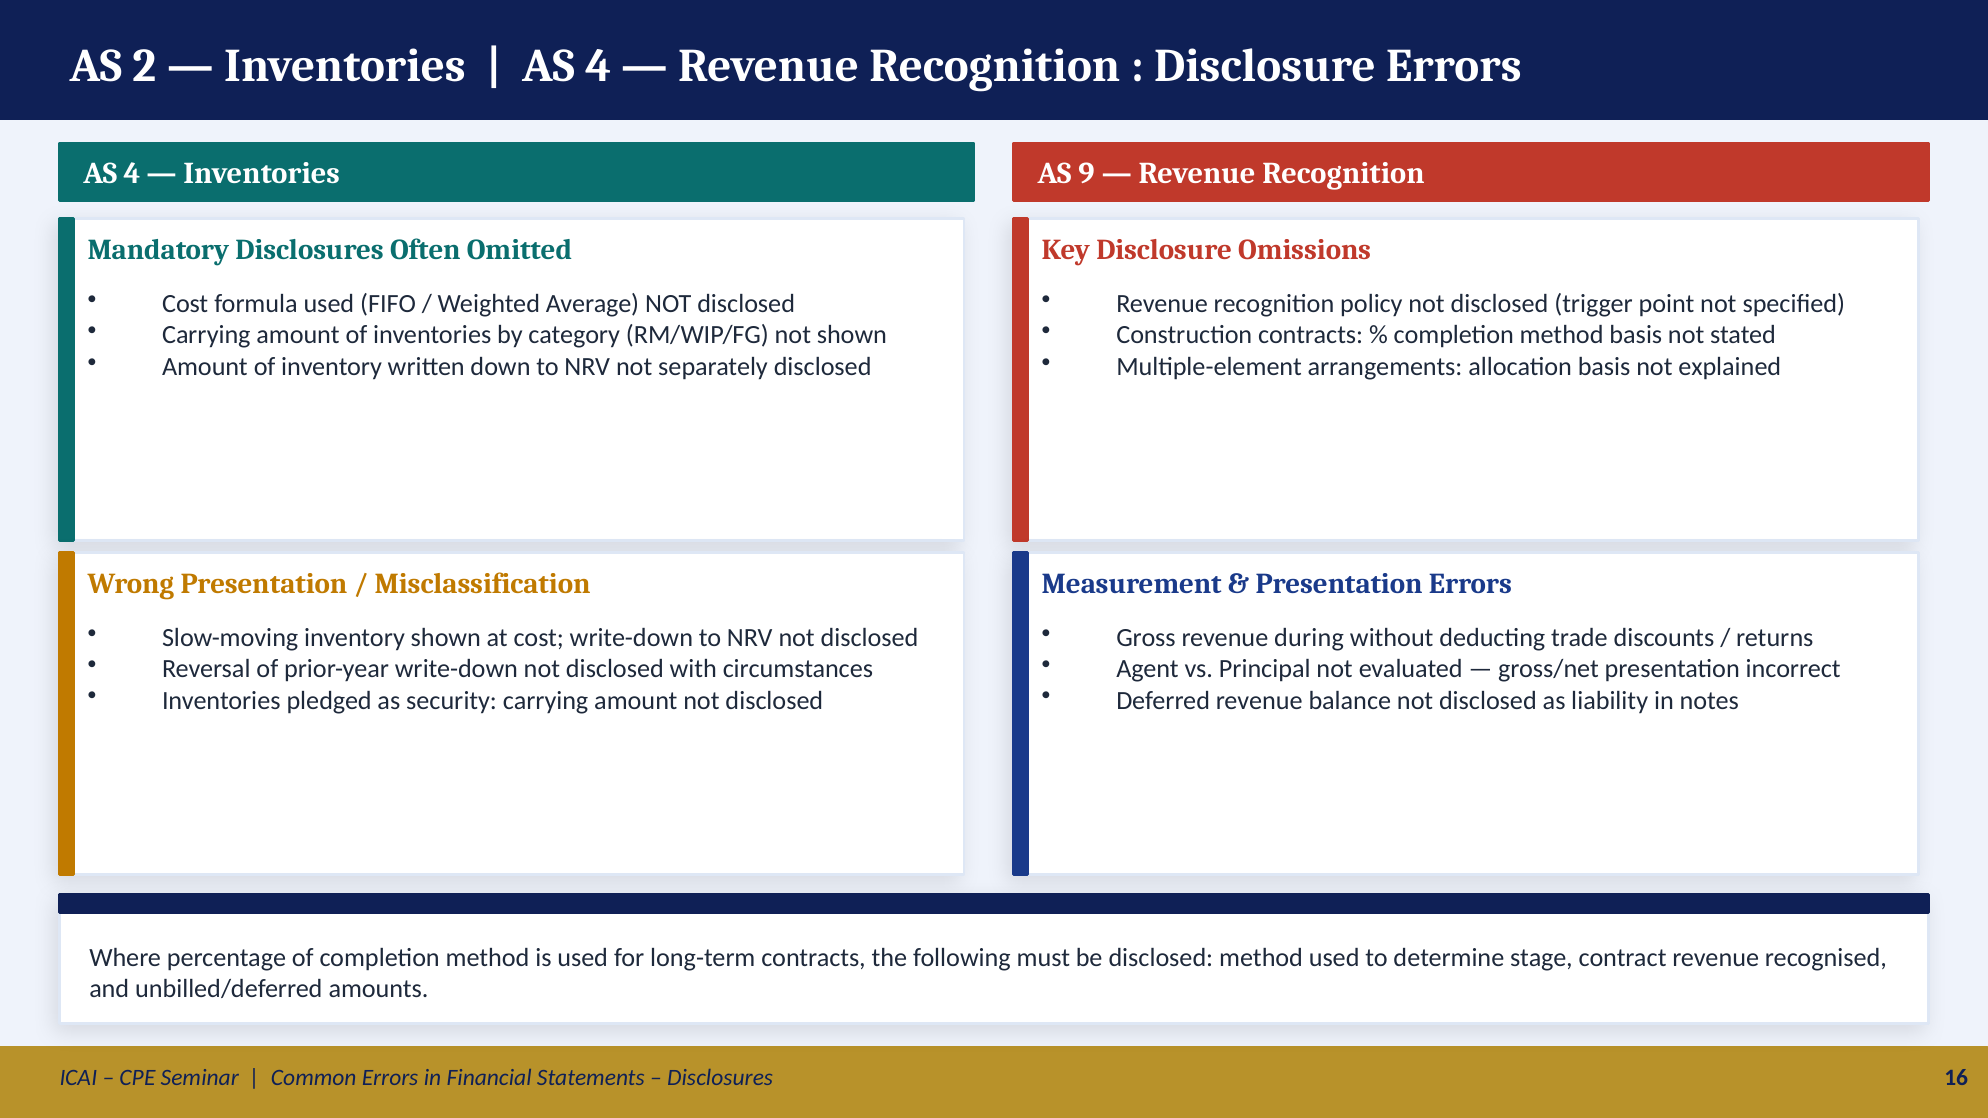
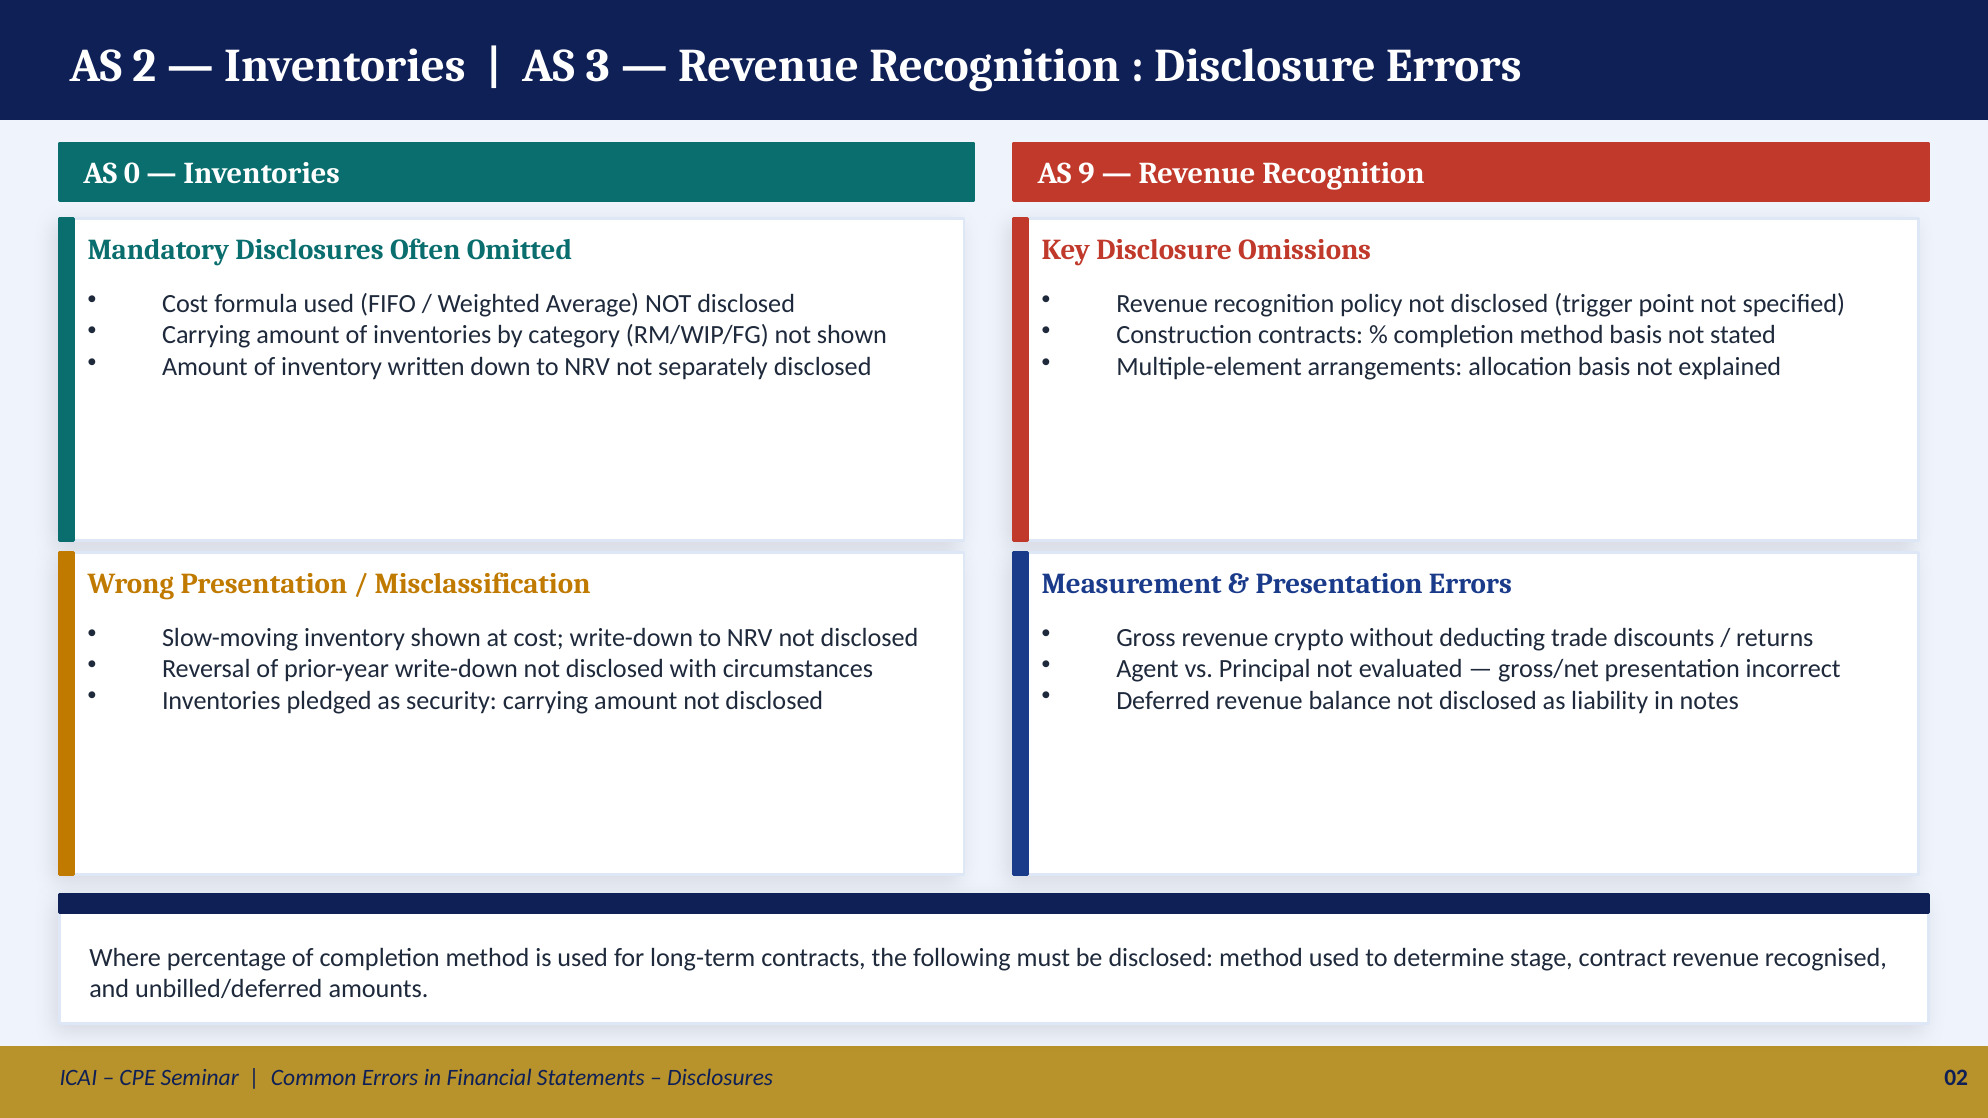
4 at (598, 66): 4 -> 3
4 at (132, 174): 4 -> 0
during: during -> crypto
16: 16 -> 02
